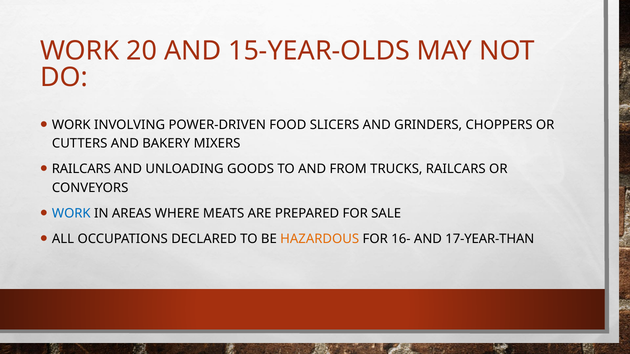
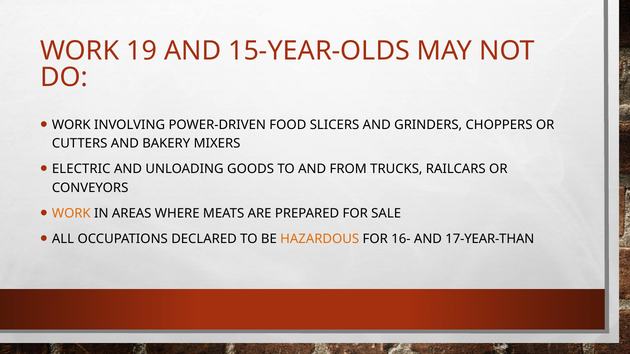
20: 20 -> 19
RAILCARS at (81, 169): RAILCARS -> ELECTRIC
WORK at (71, 214) colour: blue -> orange
